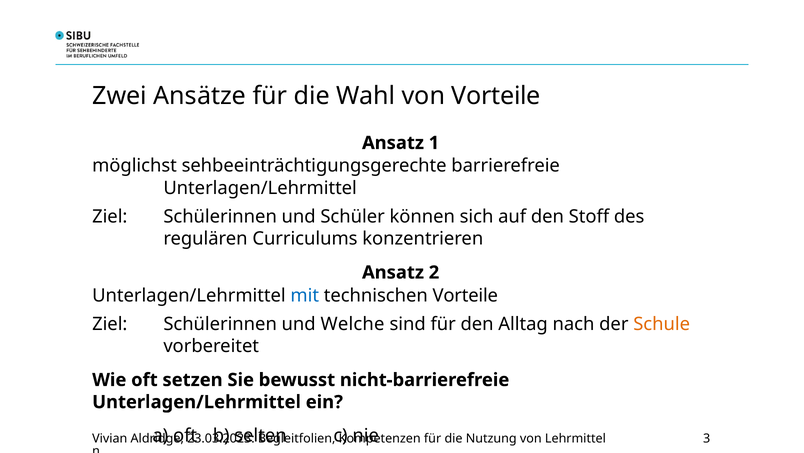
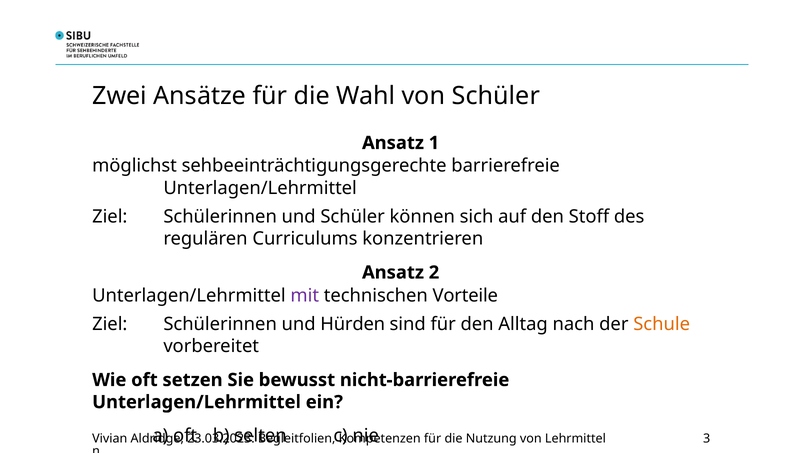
von Vorteile: Vorteile -> Schüler
mit colour: blue -> purple
Welche: Welche -> Hürden
